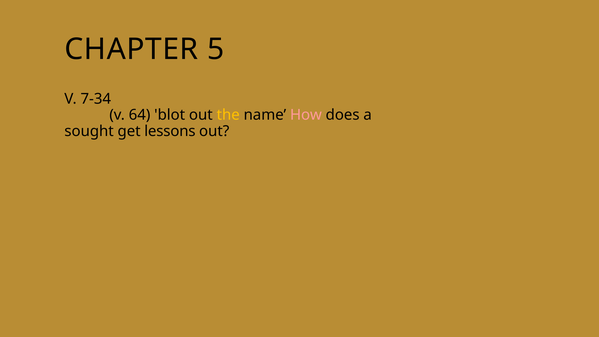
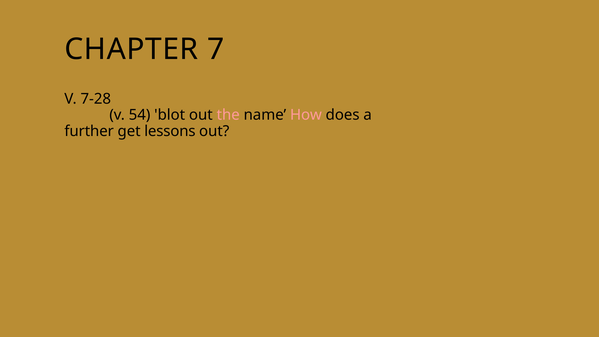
5: 5 -> 7
7-34: 7-34 -> 7-28
64: 64 -> 54
the colour: yellow -> pink
sought: sought -> further
